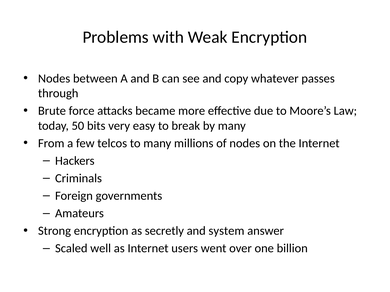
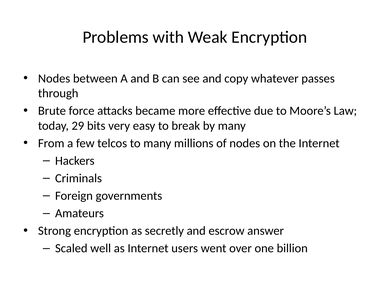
50: 50 -> 29
system: system -> escrow
